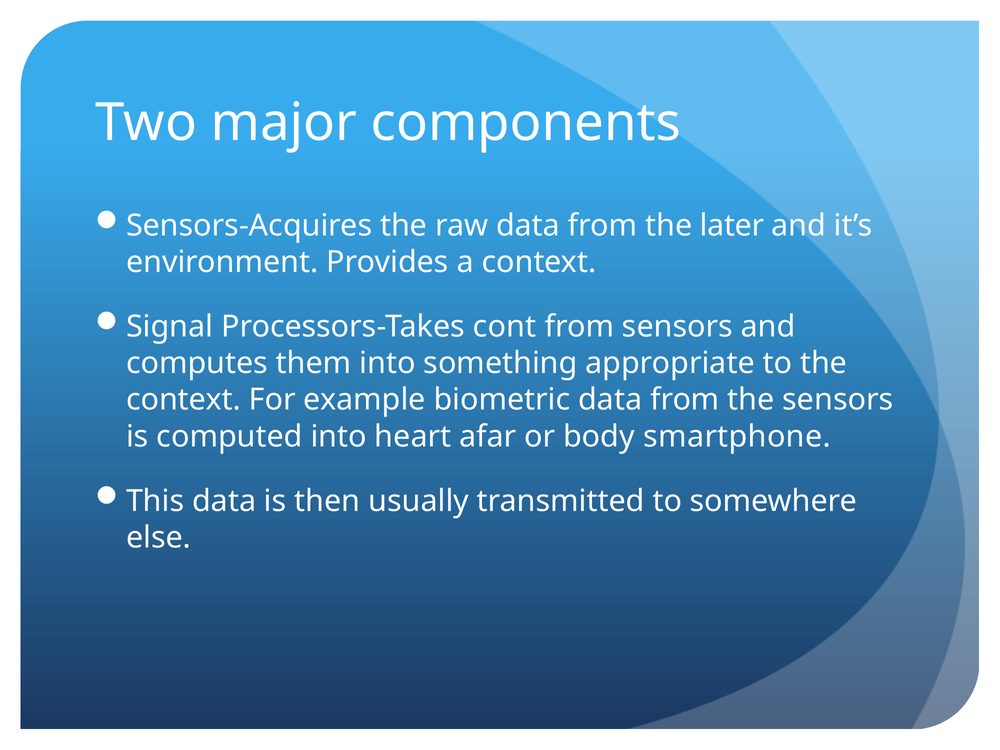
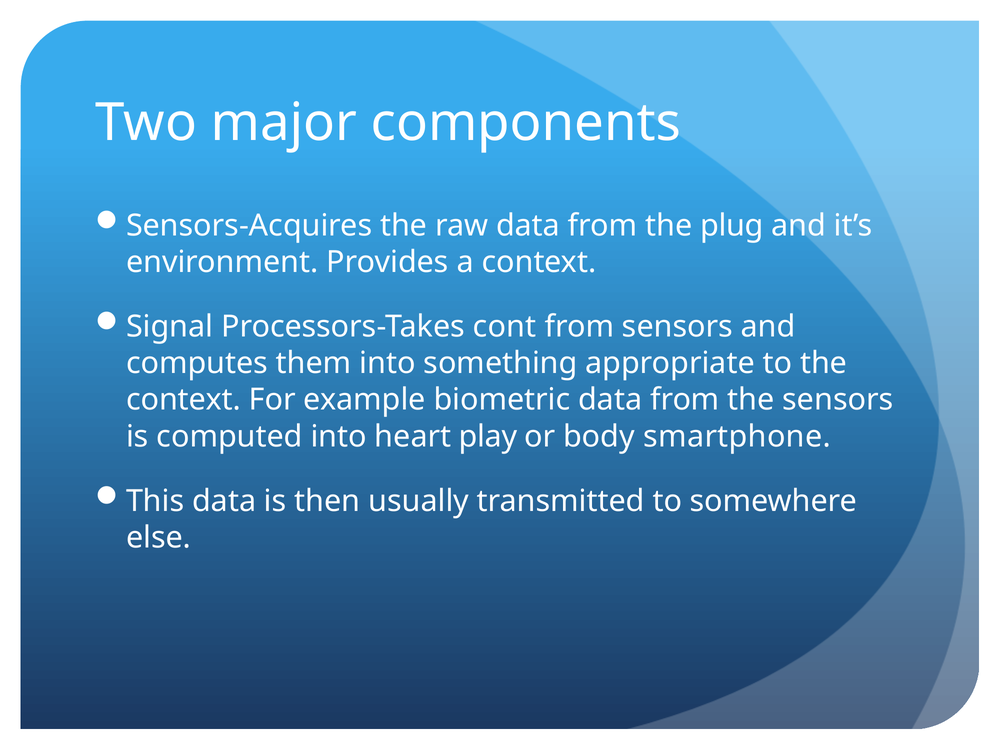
later: later -> plug
afar: afar -> play
